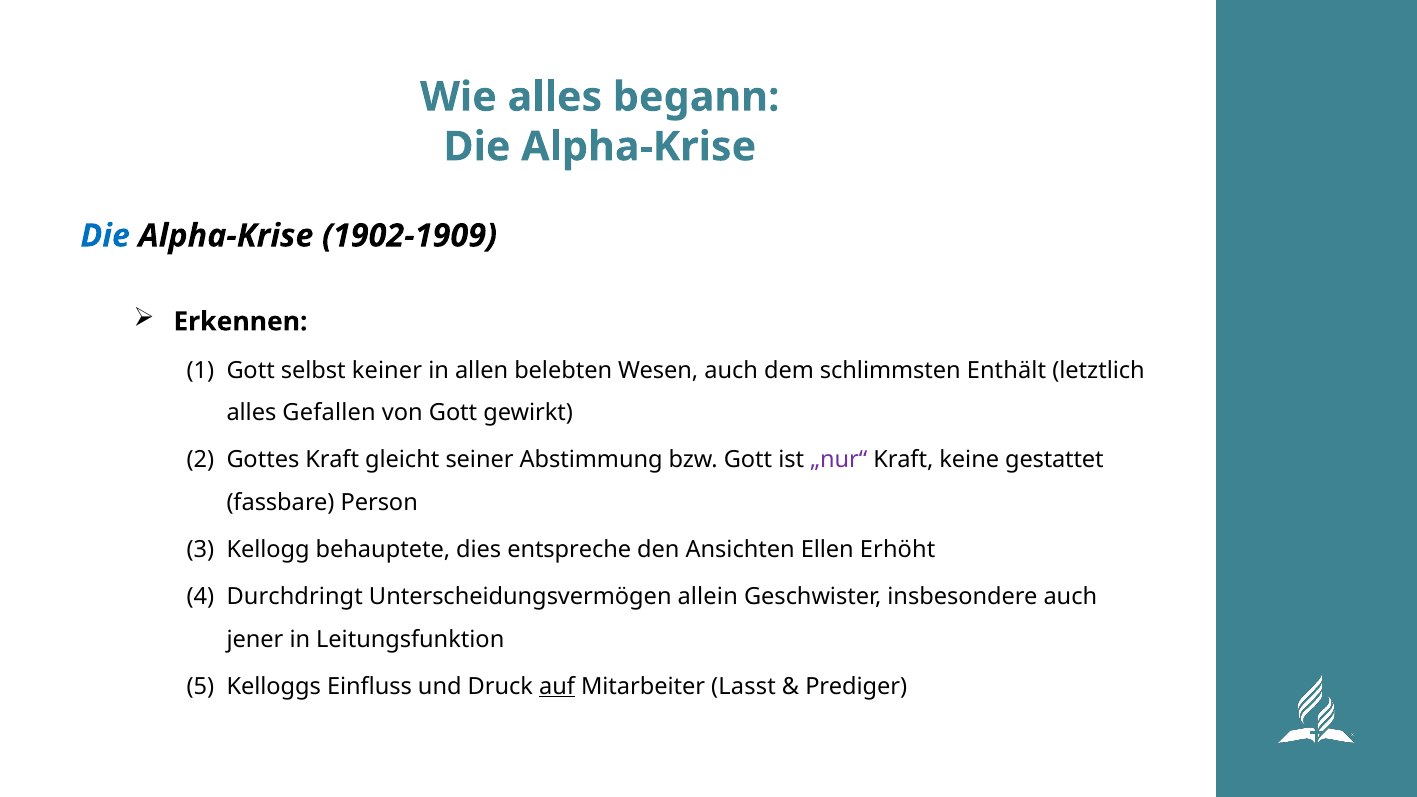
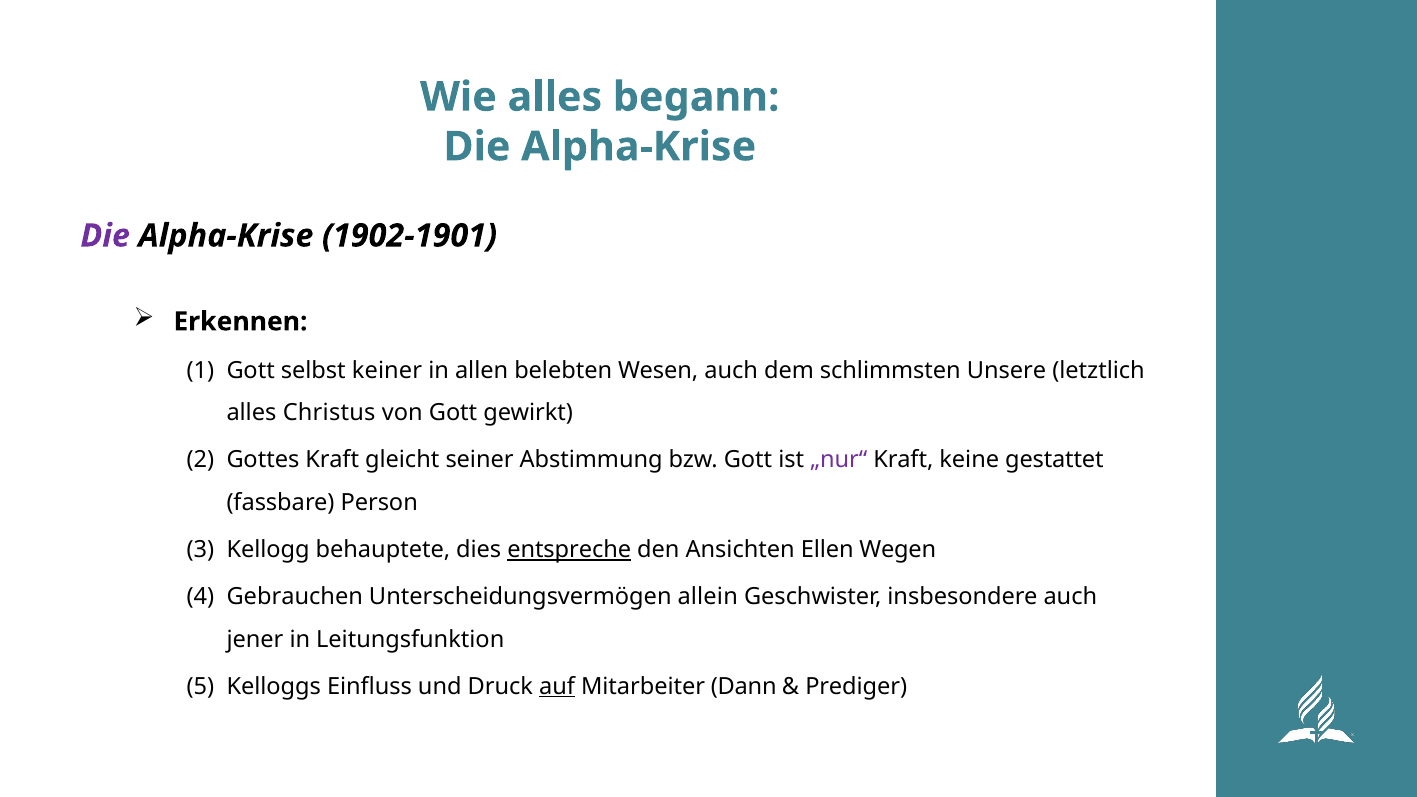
Die at (105, 236) colour: blue -> purple
1902-1909: 1902-1909 -> 1902-1901
Enthält: Enthält -> Unsere
Gefallen: Gefallen -> Christus
entspreche underline: none -> present
Erhöht: Erhöht -> Wegen
Durchdringt: Durchdringt -> Gebrauchen
Lasst: Lasst -> Dann
